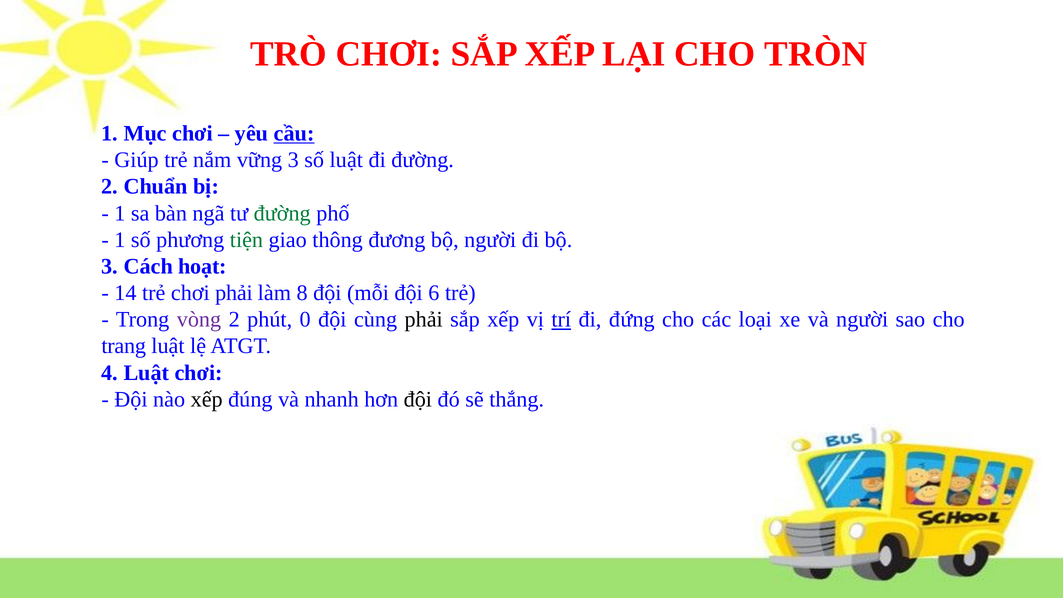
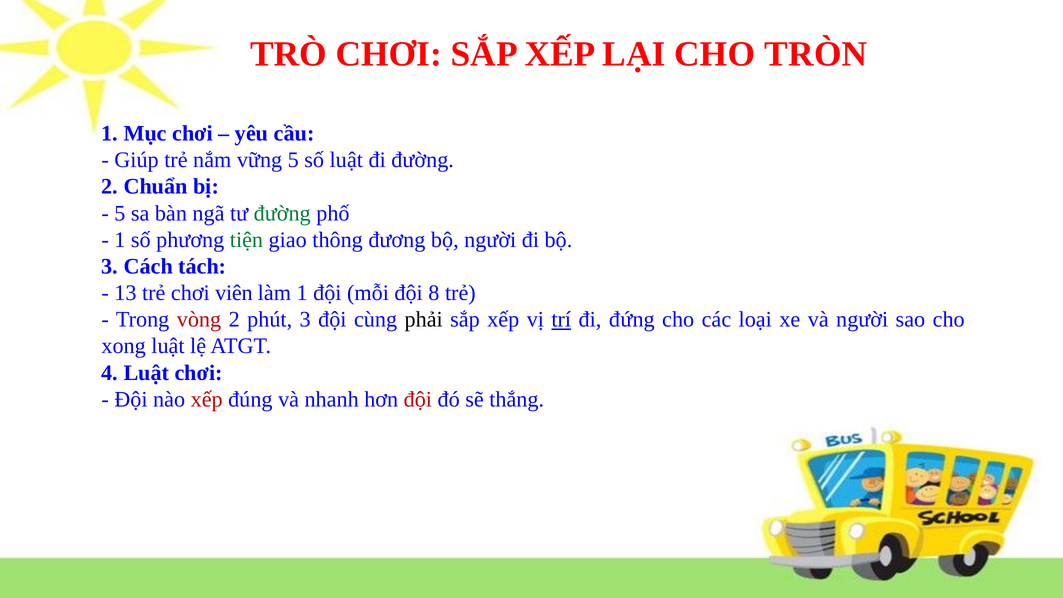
cầu underline: present -> none
vững 3: 3 -> 5
1 at (120, 213): 1 -> 5
hoạt: hoạt -> tách
14: 14 -> 13
chơi phải: phải -> viên
làm 8: 8 -> 1
6: 6 -> 8
vòng colour: purple -> red
phút 0: 0 -> 3
trang: trang -> xong
xếp at (207, 399) colour: black -> red
đội at (418, 399) colour: black -> red
